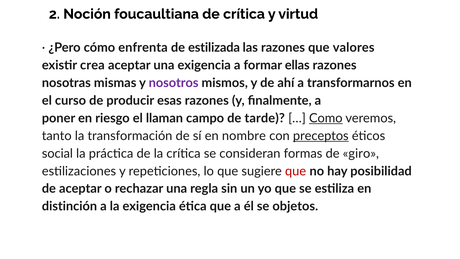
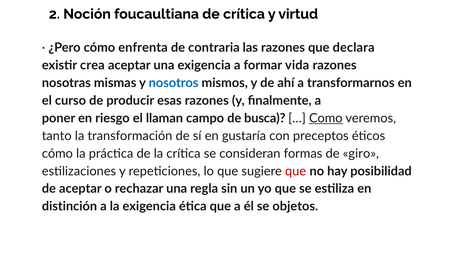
estilizada: estilizada -> contraria
valores: valores -> declara
ellas: ellas -> vida
nosotros colour: purple -> blue
tarde: tarde -> busca
nombre: nombre -> gustaría
preceptos underline: present -> none
social at (57, 153): social -> cómo
